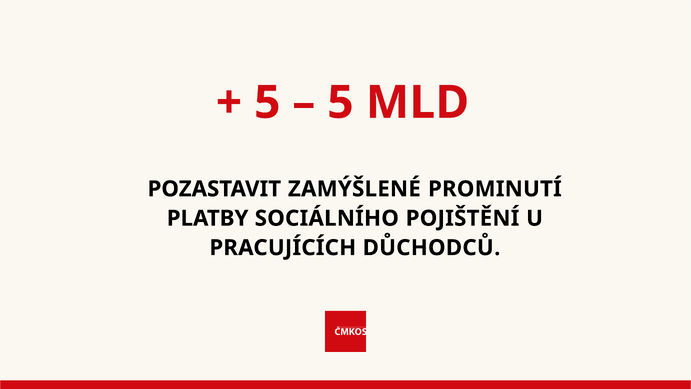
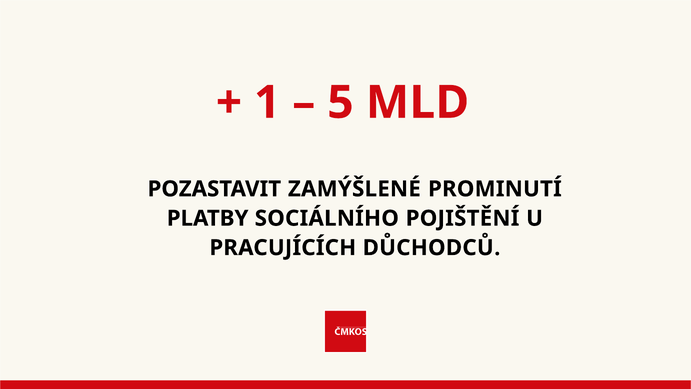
5 at (267, 103): 5 -> 1
